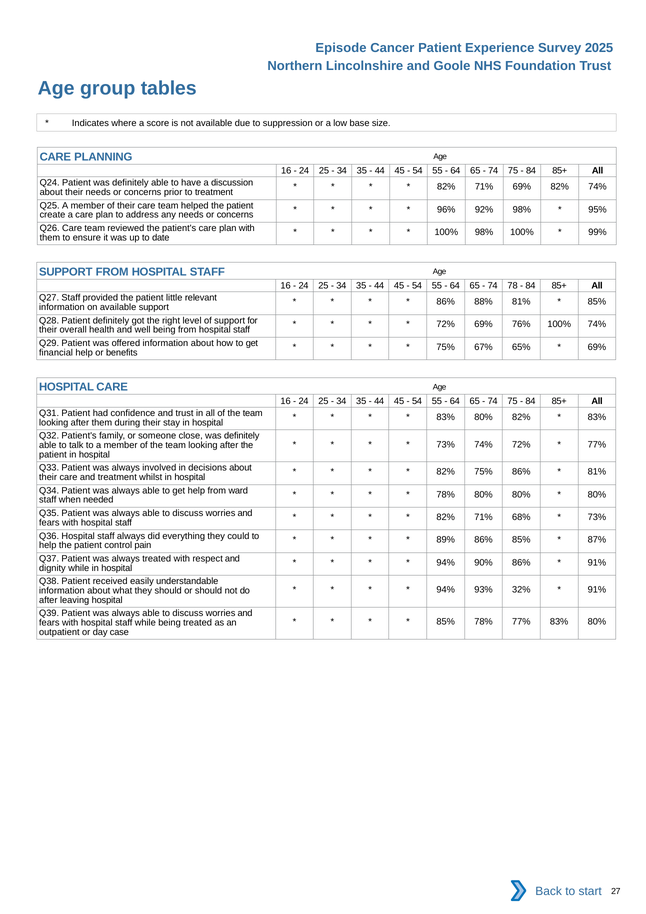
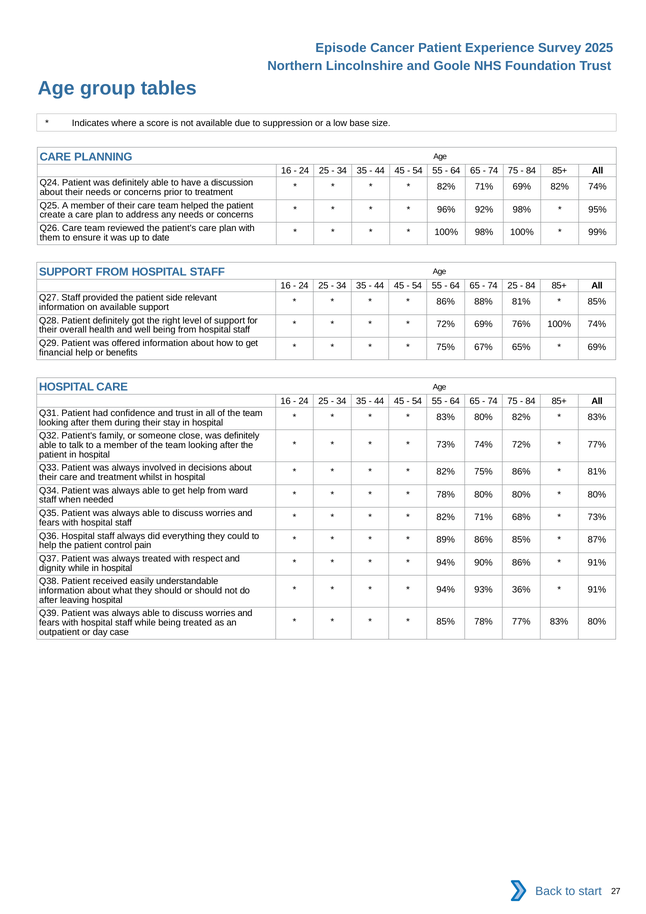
74 78: 78 -> 25
little: little -> side
32%: 32% -> 36%
